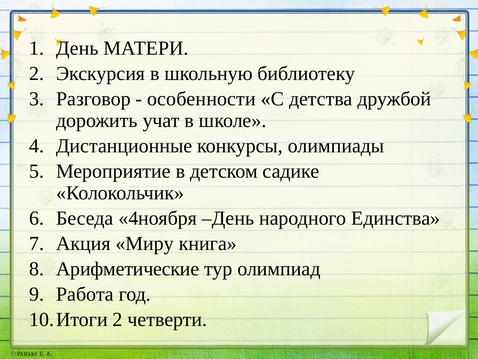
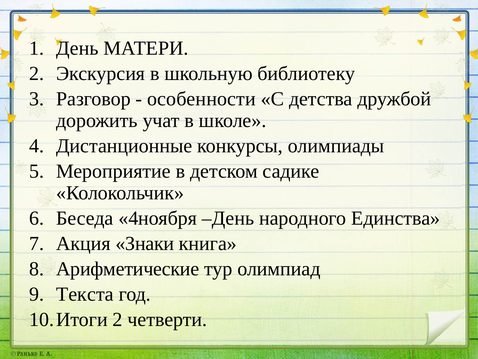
Миру: Миру -> Знаки
Работа: Работа -> Текста
